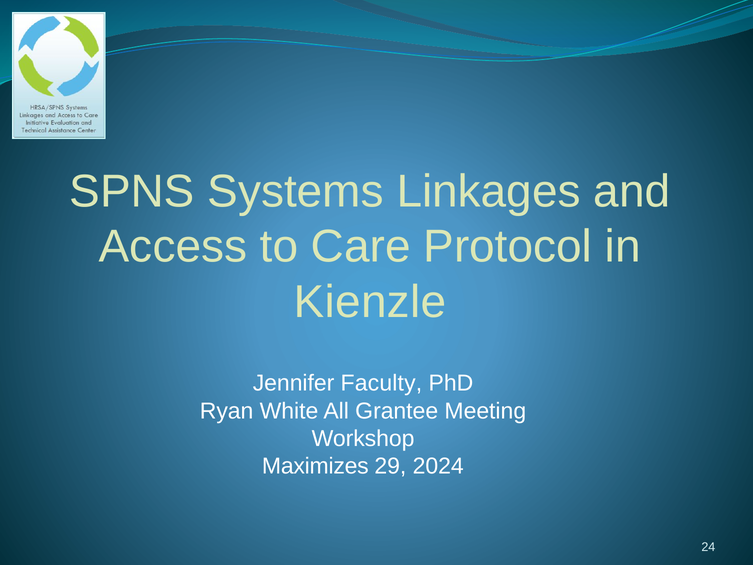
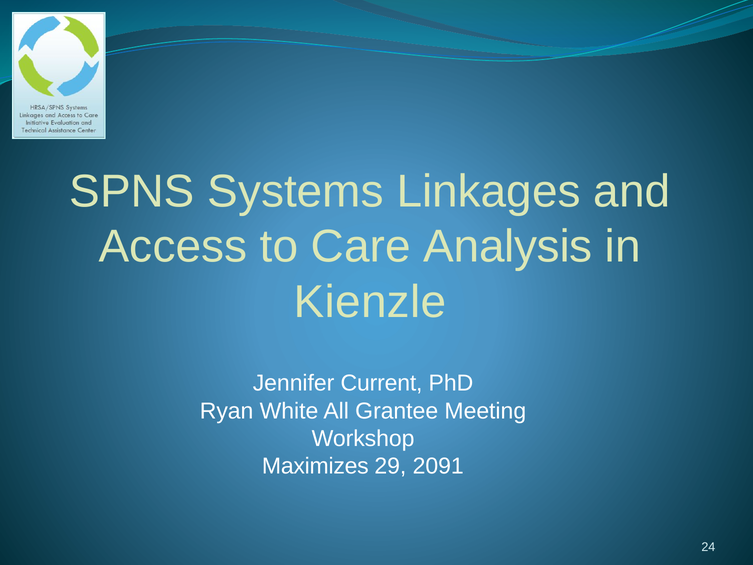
Protocol: Protocol -> Analysis
Faculty: Faculty -> Current
2024: 2024 -> 2091
